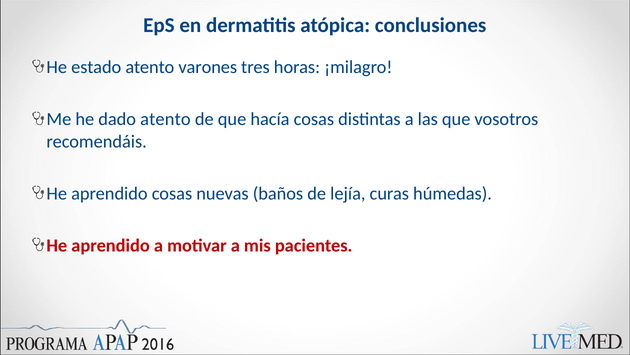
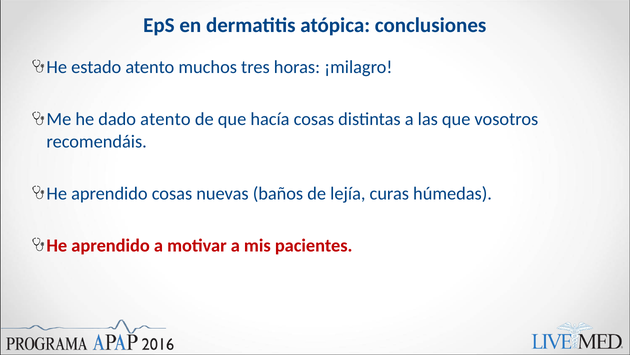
varones: varones -> muchos
